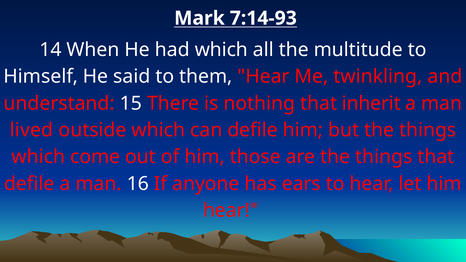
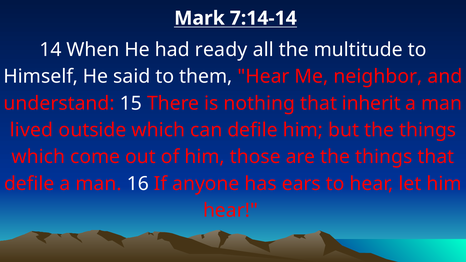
7:14-93: 7:14-93 -> 7:14-14
had which: which -> ready
twinkling: twinkling -> neighbor
